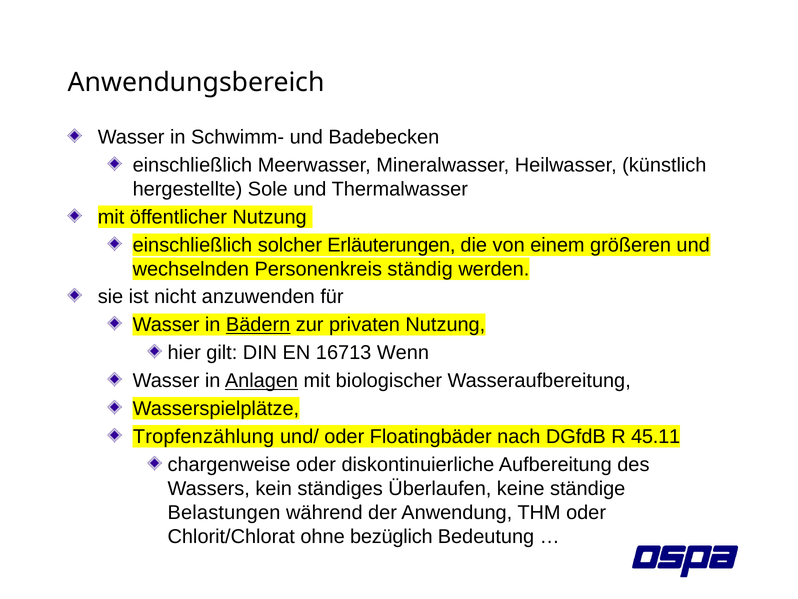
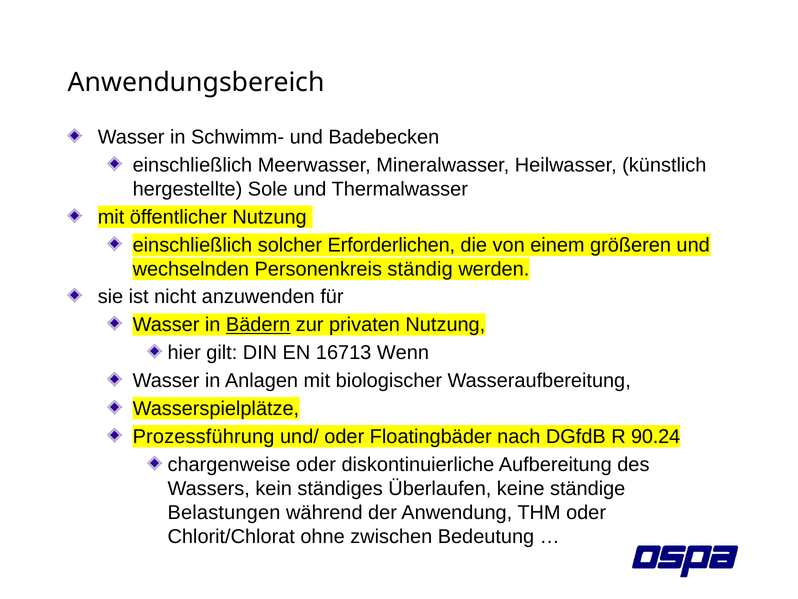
Erläuterungen: Erläuterungen -> Erforderlichen
Anlagen underline: present -> none
Tropfenzählung: Tropfenzählung -> Prozessführung
45.11: 45.11 -> 90.24
bezüglich: bezüglich -> zwischen
